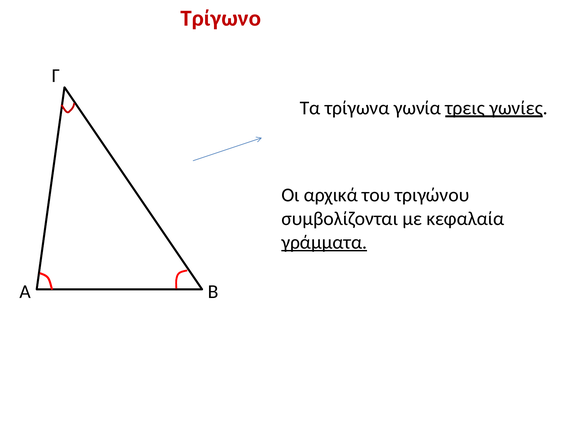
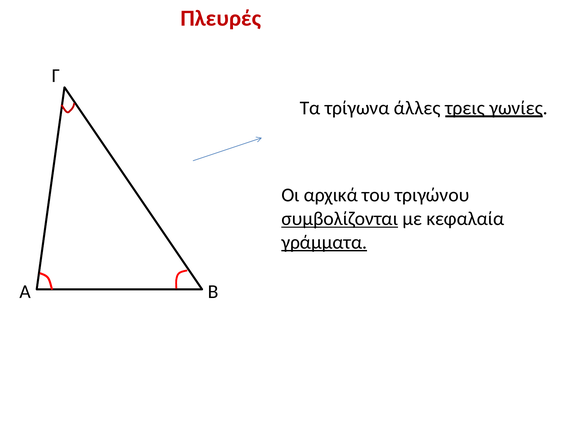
Τρίγωνο: Τρίγωνο -> Πλευρές
γωνία: γωνία -> άλλες
συμβολίζονται underline: none -> present
